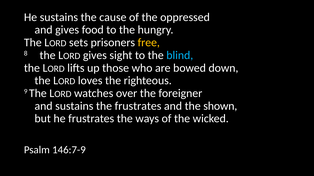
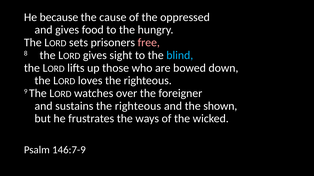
He sustains: sustains -> because
free colour: yellow -> pink
sustains the frustrates: frustrates -> righteous
